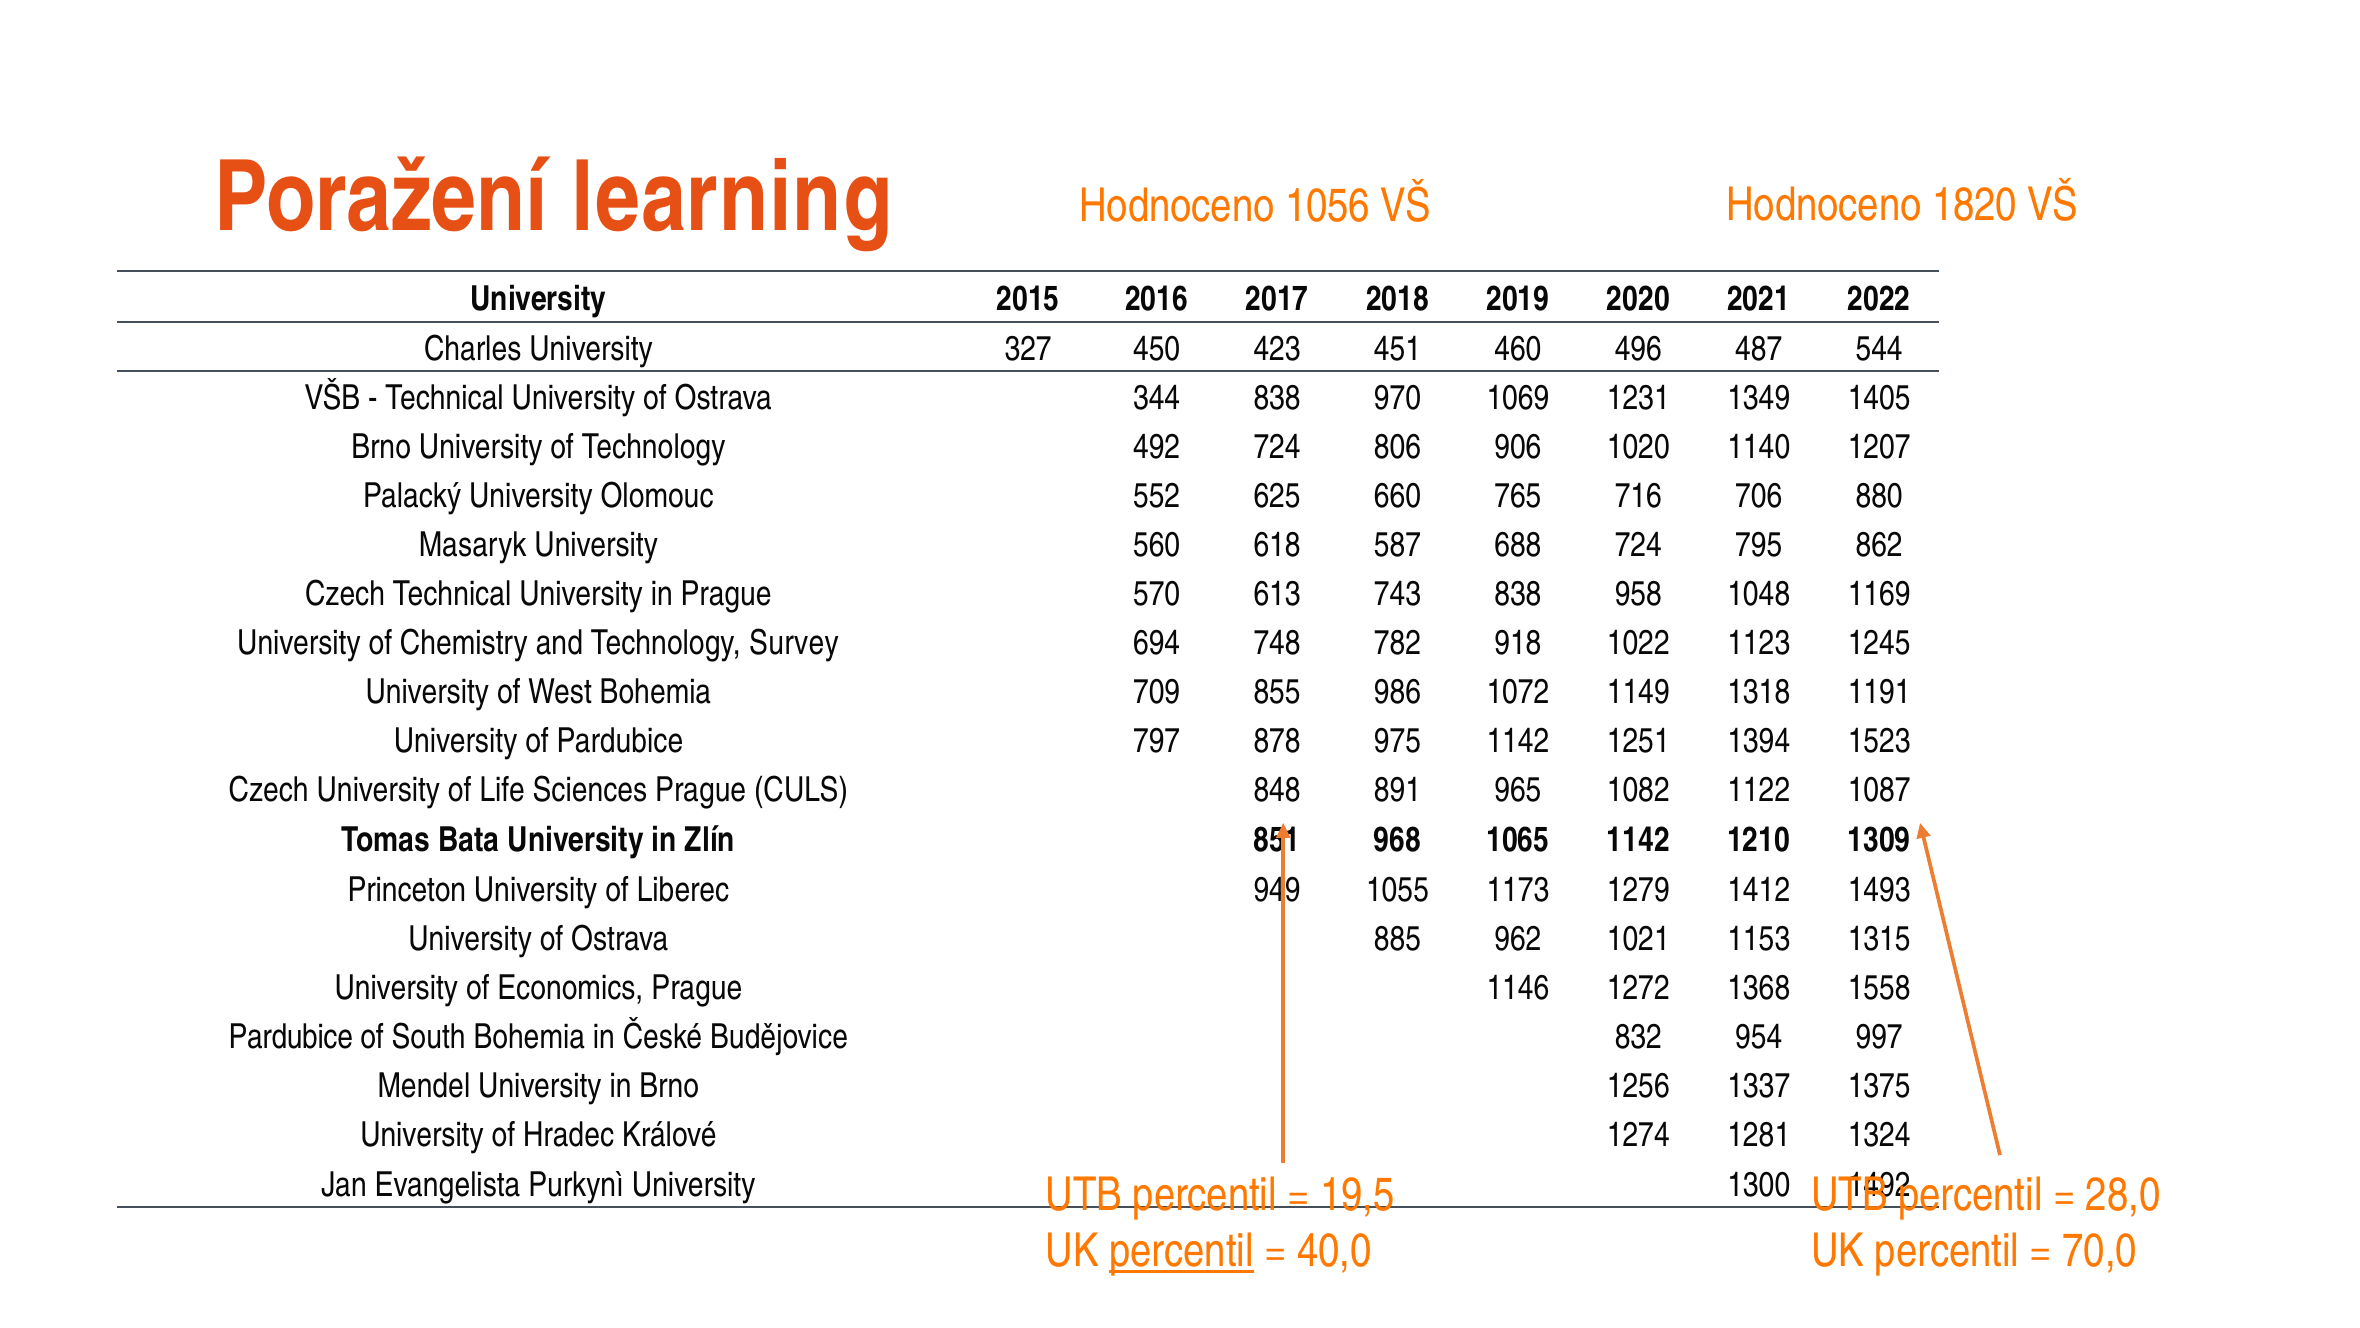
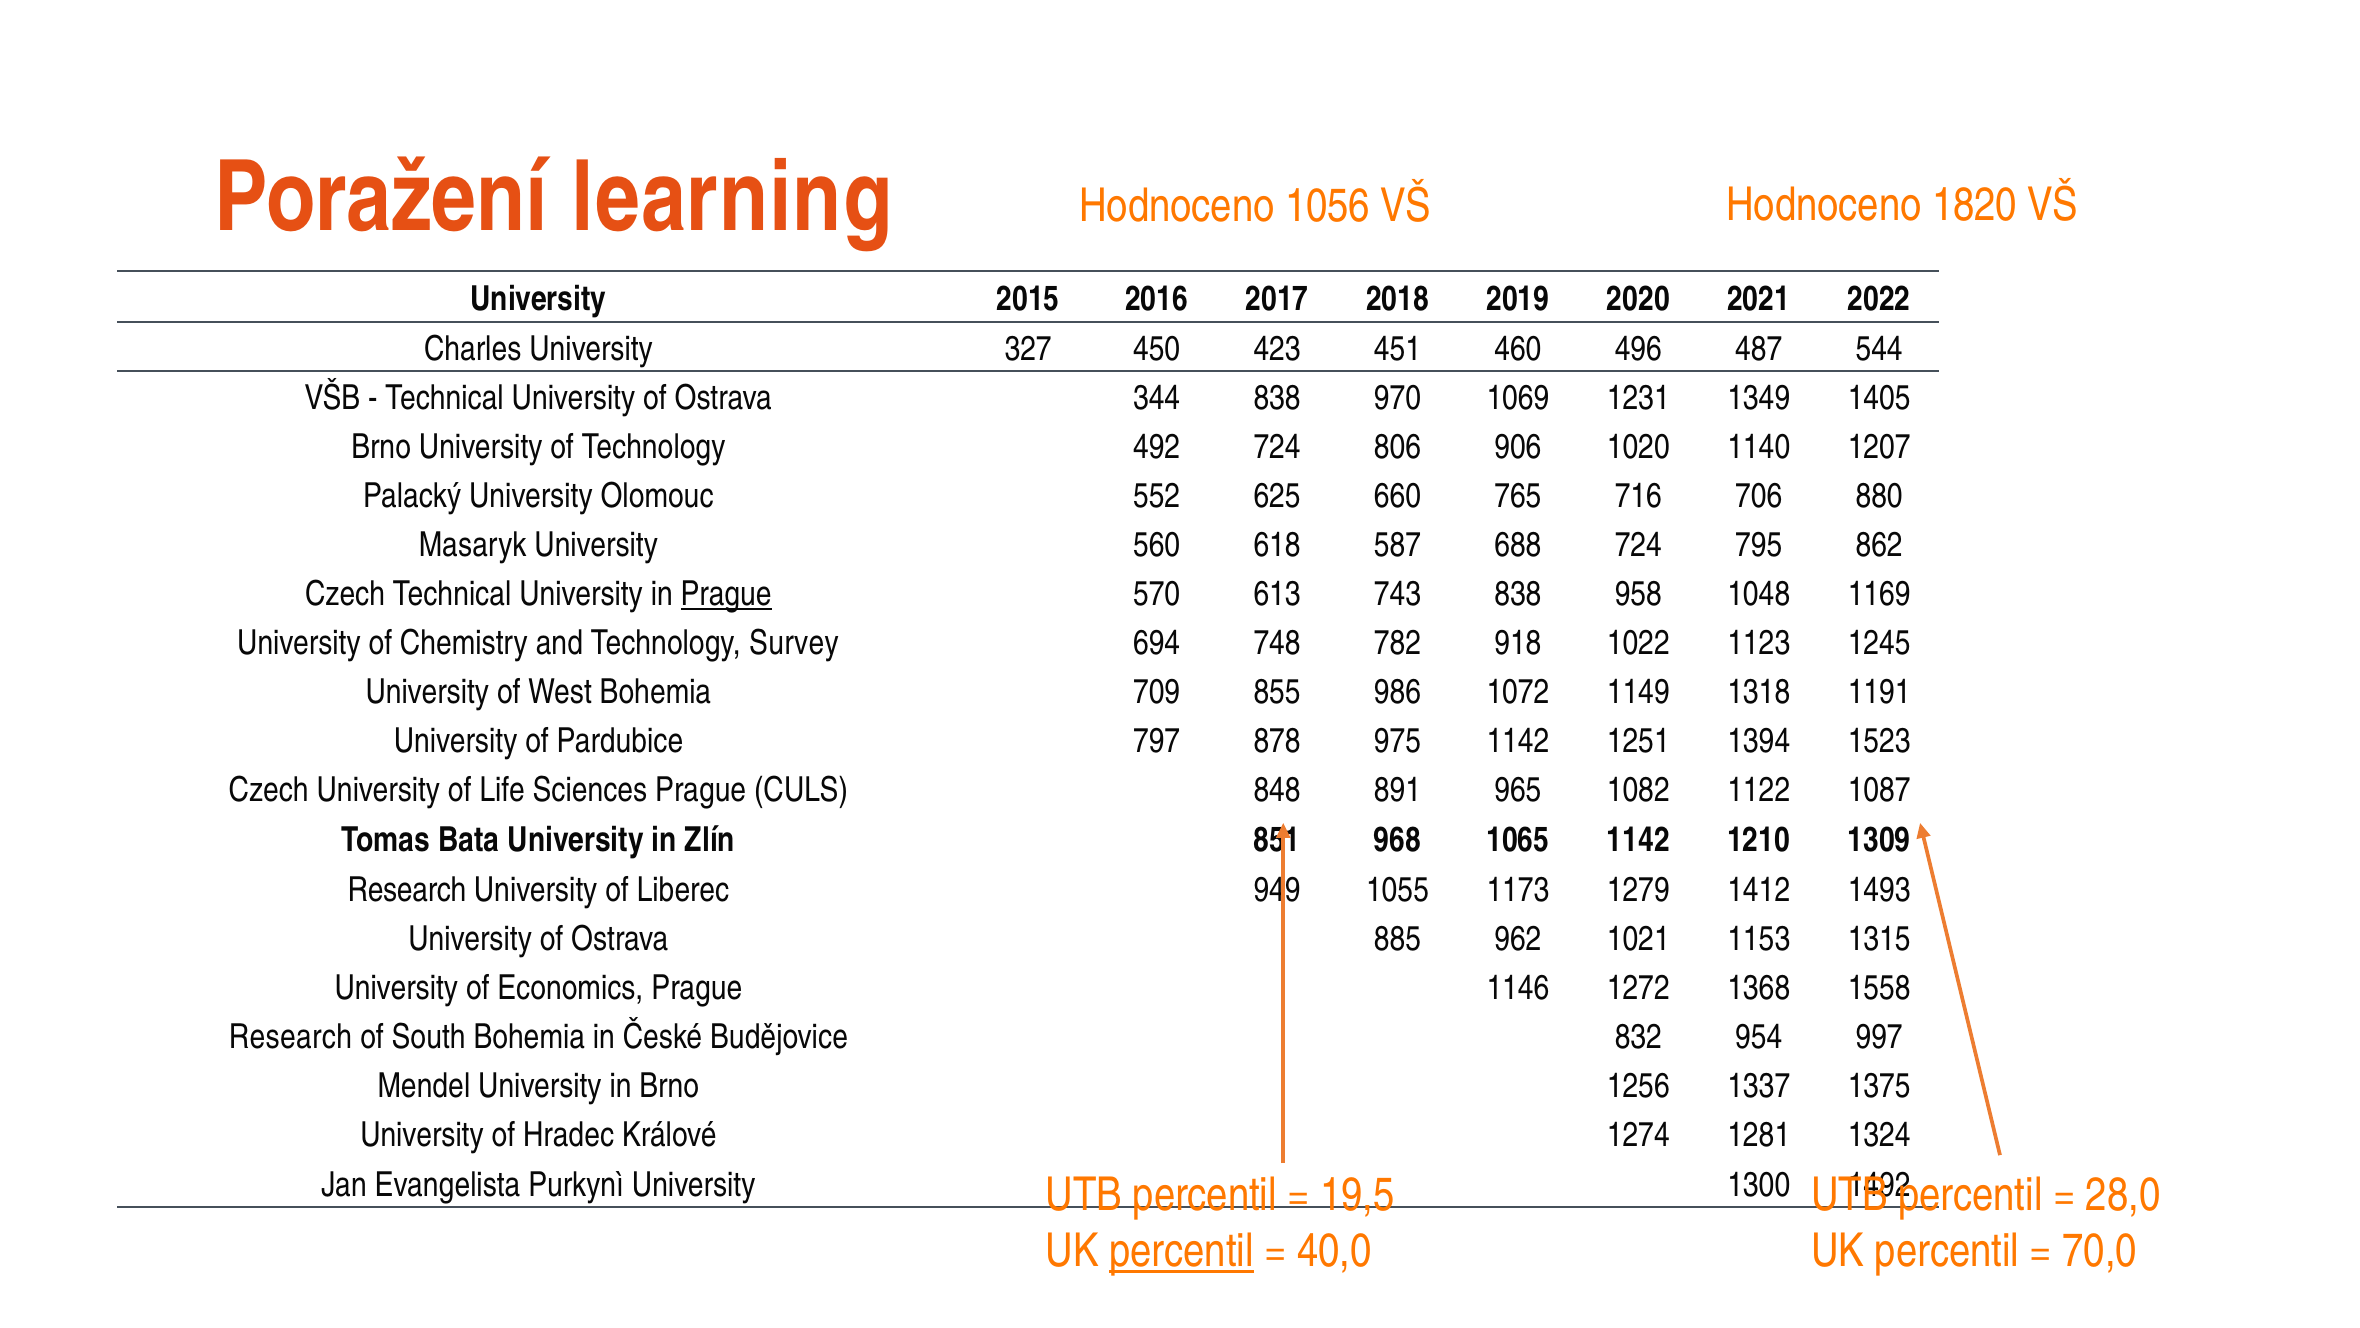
Prague at (726, 594) underline: none -> present
Princeton at (407, 890): Princeton -> Research
Pardubice at (291, 1037): Pardubice -> Research
